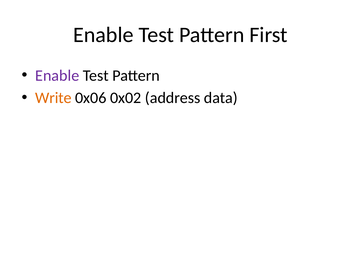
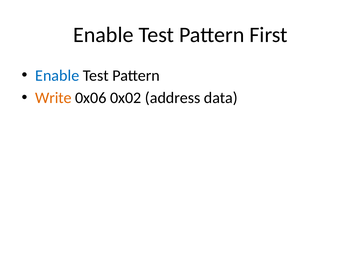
Enable at (57, 76) colour: purple -> blue
